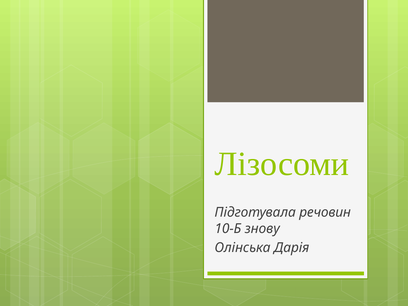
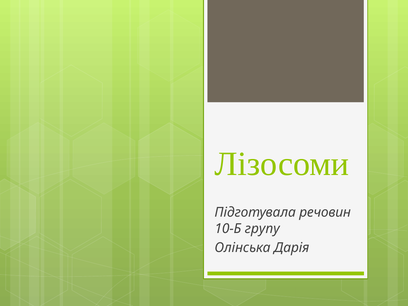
знову: знову -> групу
